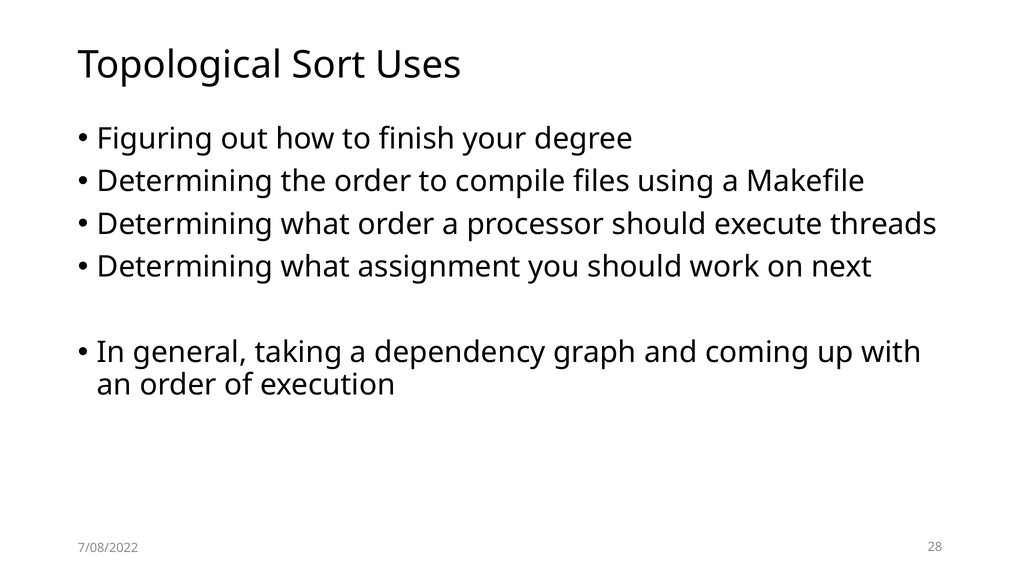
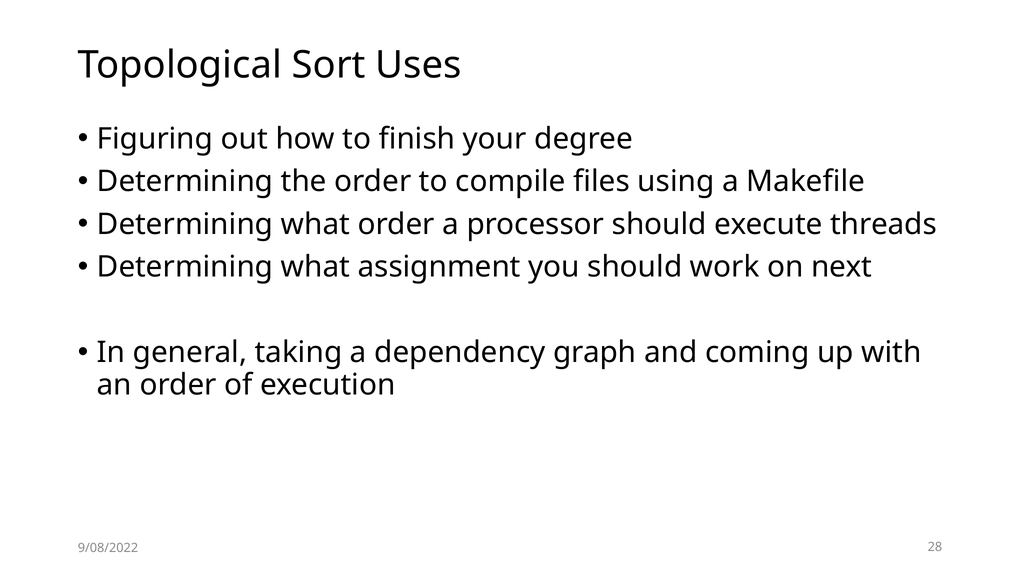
7/08/2022: 7/08/2022 -> 9/08/2022
